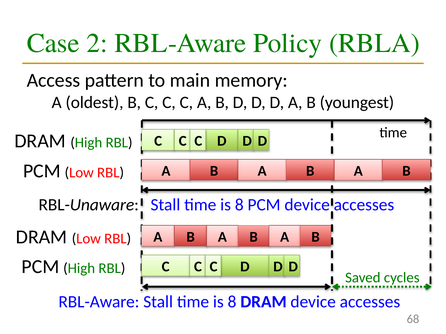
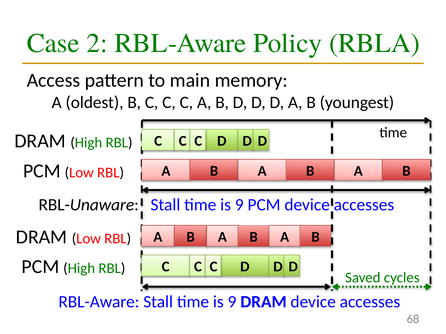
8 at (239, 205): 8 -> 9
8 at (232, 302): 8 -> 9
